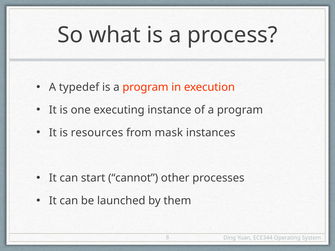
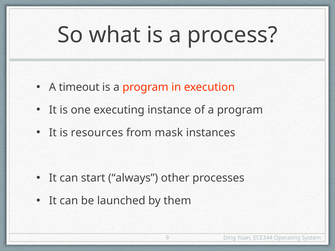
typedef: typedef -> timeout
cannot: cannot -> always
